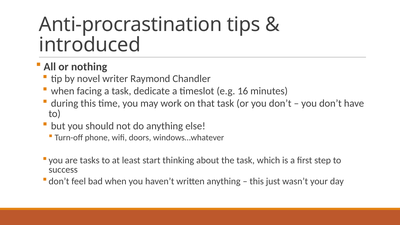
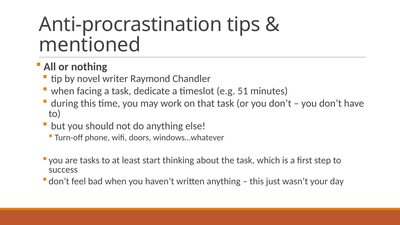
introduced: introduced -> mentioned
16: 16 -> 51
